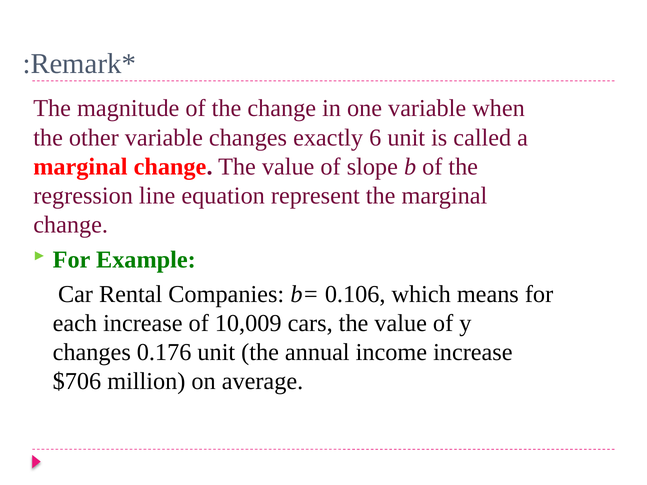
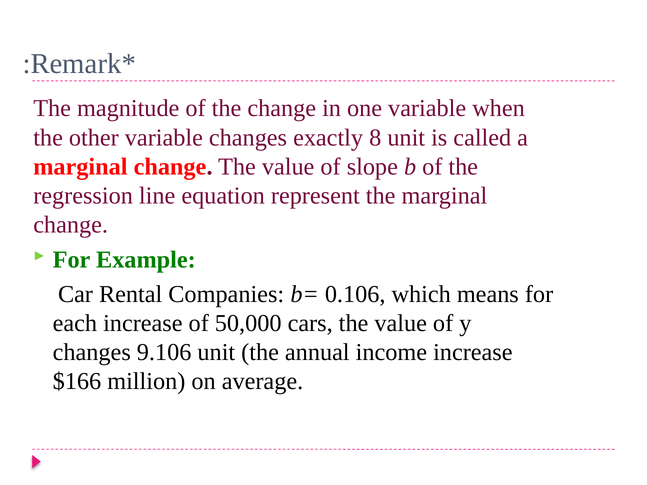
6: 6 -> 8
10,009: 10,009 -> 50,000
0.176: 0.176 -> 9.106
$706: $706 -> $166
